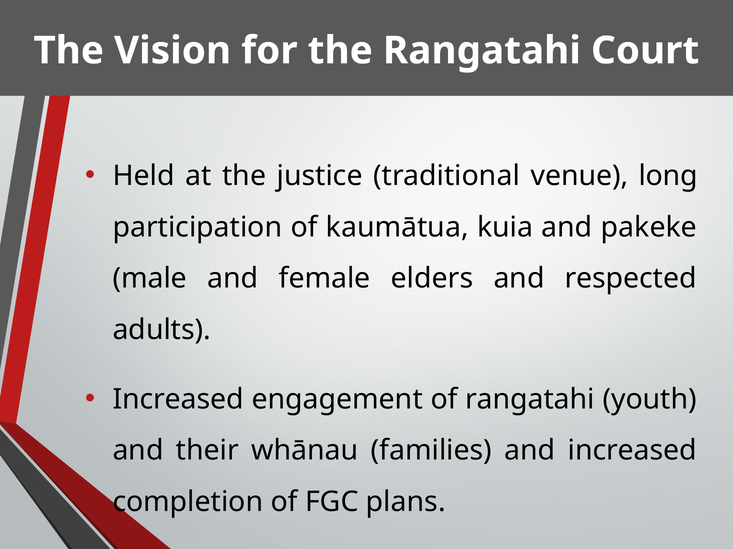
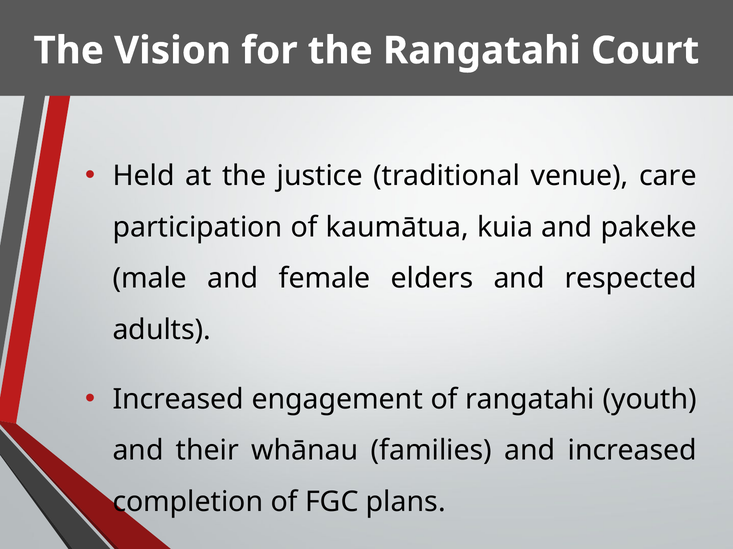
long: long -> care
